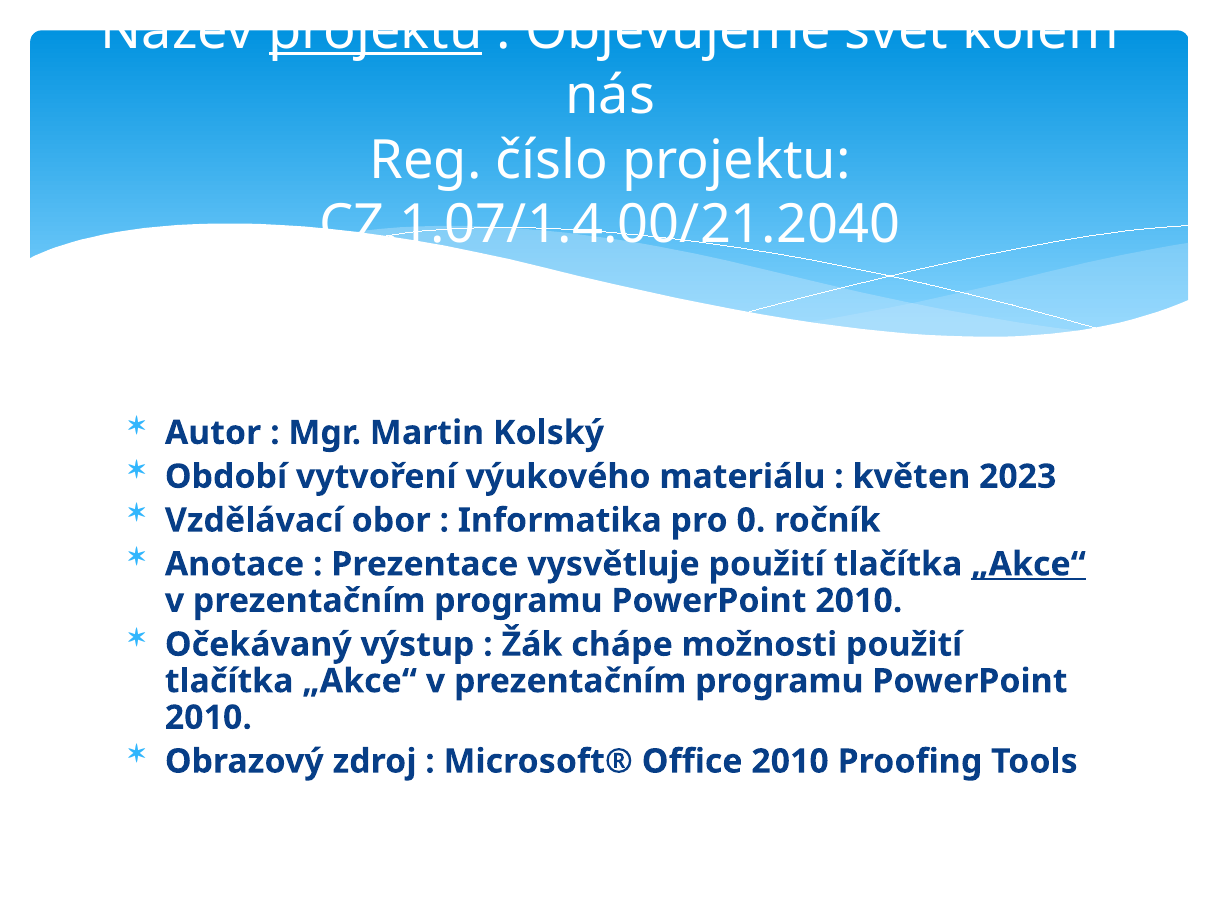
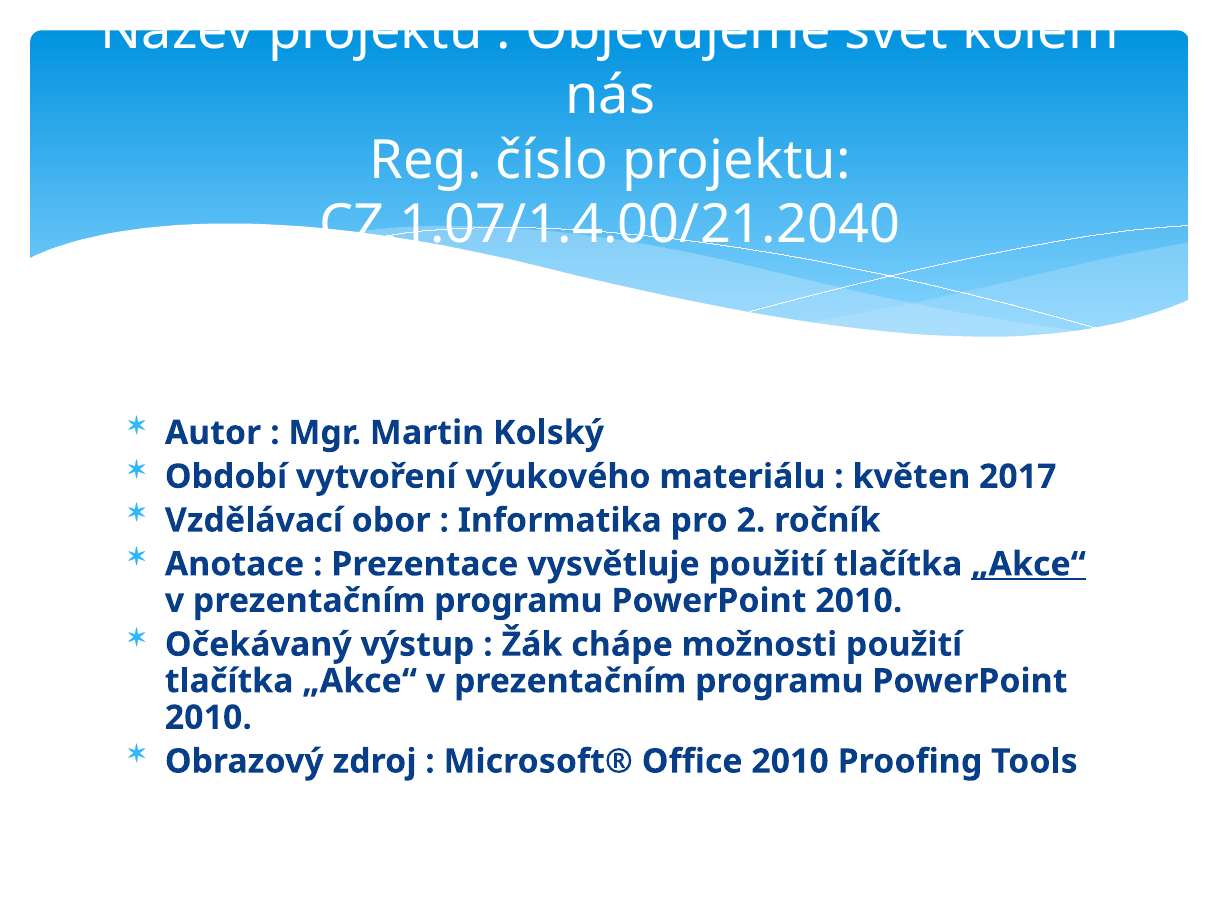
projektu at (376, 30) underline: present -> none
2023: 2023 -> 2017
0: 0 -> 2
